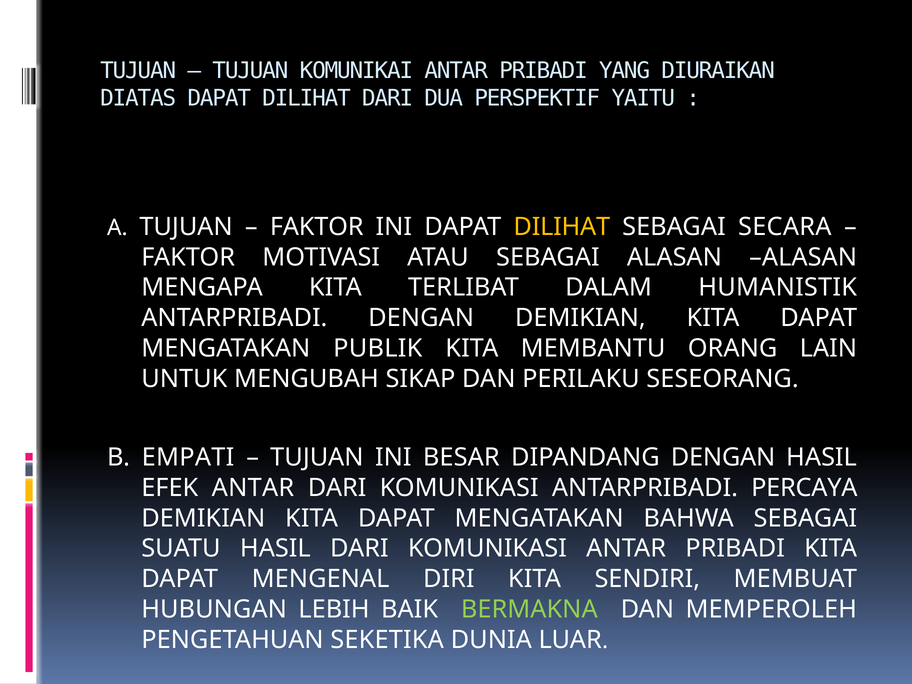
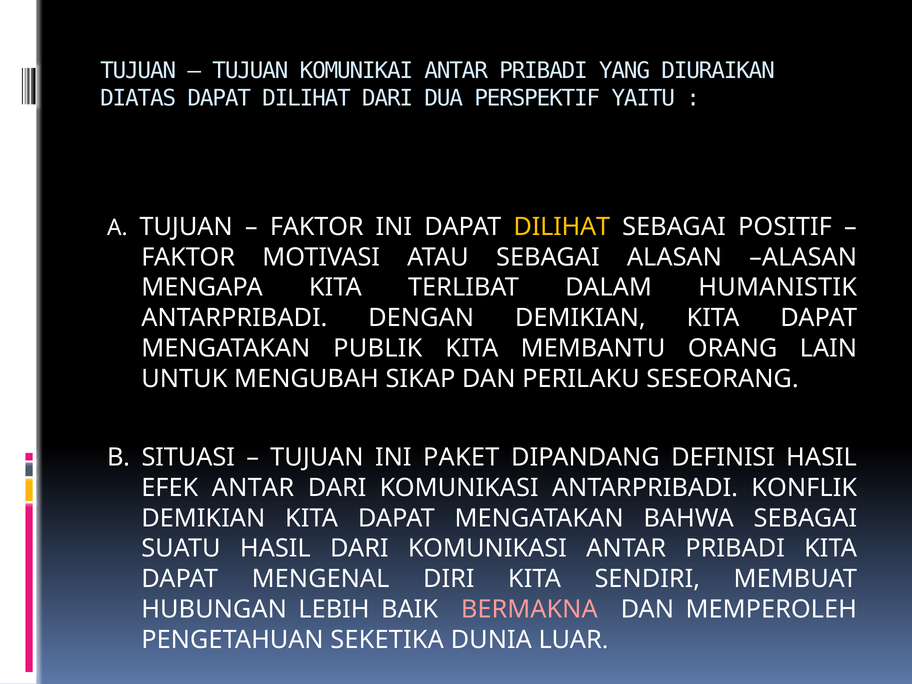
SECARA: SECARA -> POSITIF
EMPATI: EMPATI -> SITUASI
BESAR: BESAR -> PAKET
DIPANDANG DENGAN: DENGAN -> DEFINISI
PERCAYA: PERCAYA -> KONFLIK
BERMAKNA colour: light green -> pink
